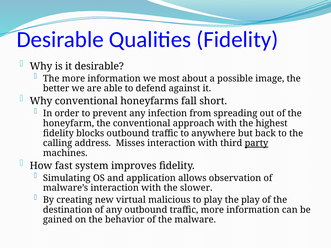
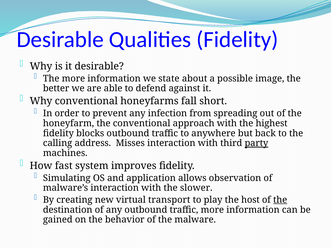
most: most -> state
malicious: malicious -> transport
the play: play -> host
the at (280, 200) underline: none -> present
